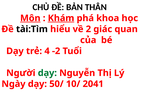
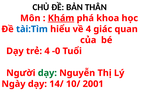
Môn underline: present -> none
tài:Tìm colour: black -> blue
về 2: 2 -> 4
-2: -2 -> -0
50/: 50/ -> 14/
2041: 2041 -> 2001
